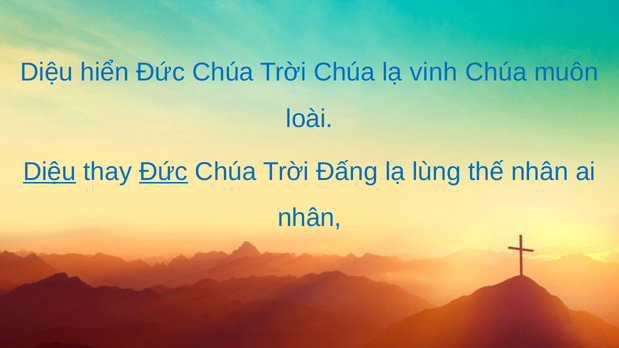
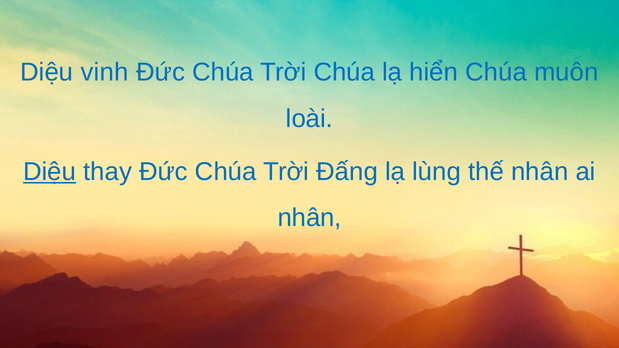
hiển: hiển -> vinh
vinh: vinh -> hiển
Đức at (163, 172) underline: present -> none
